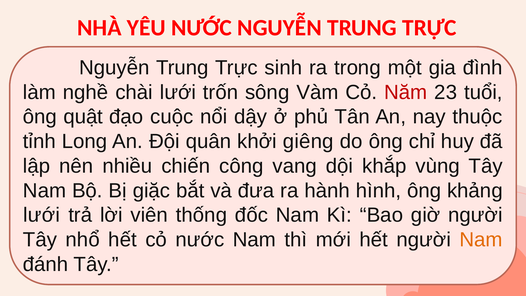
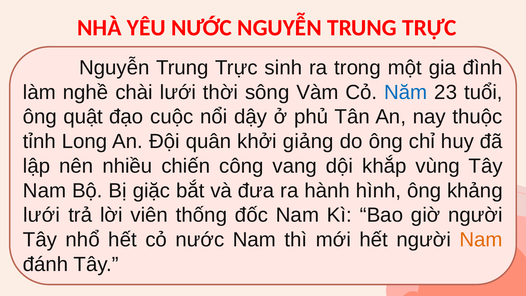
trốn: trốn -> thời
Năm colour: red -> blue
giêng: giêng -> giảng
